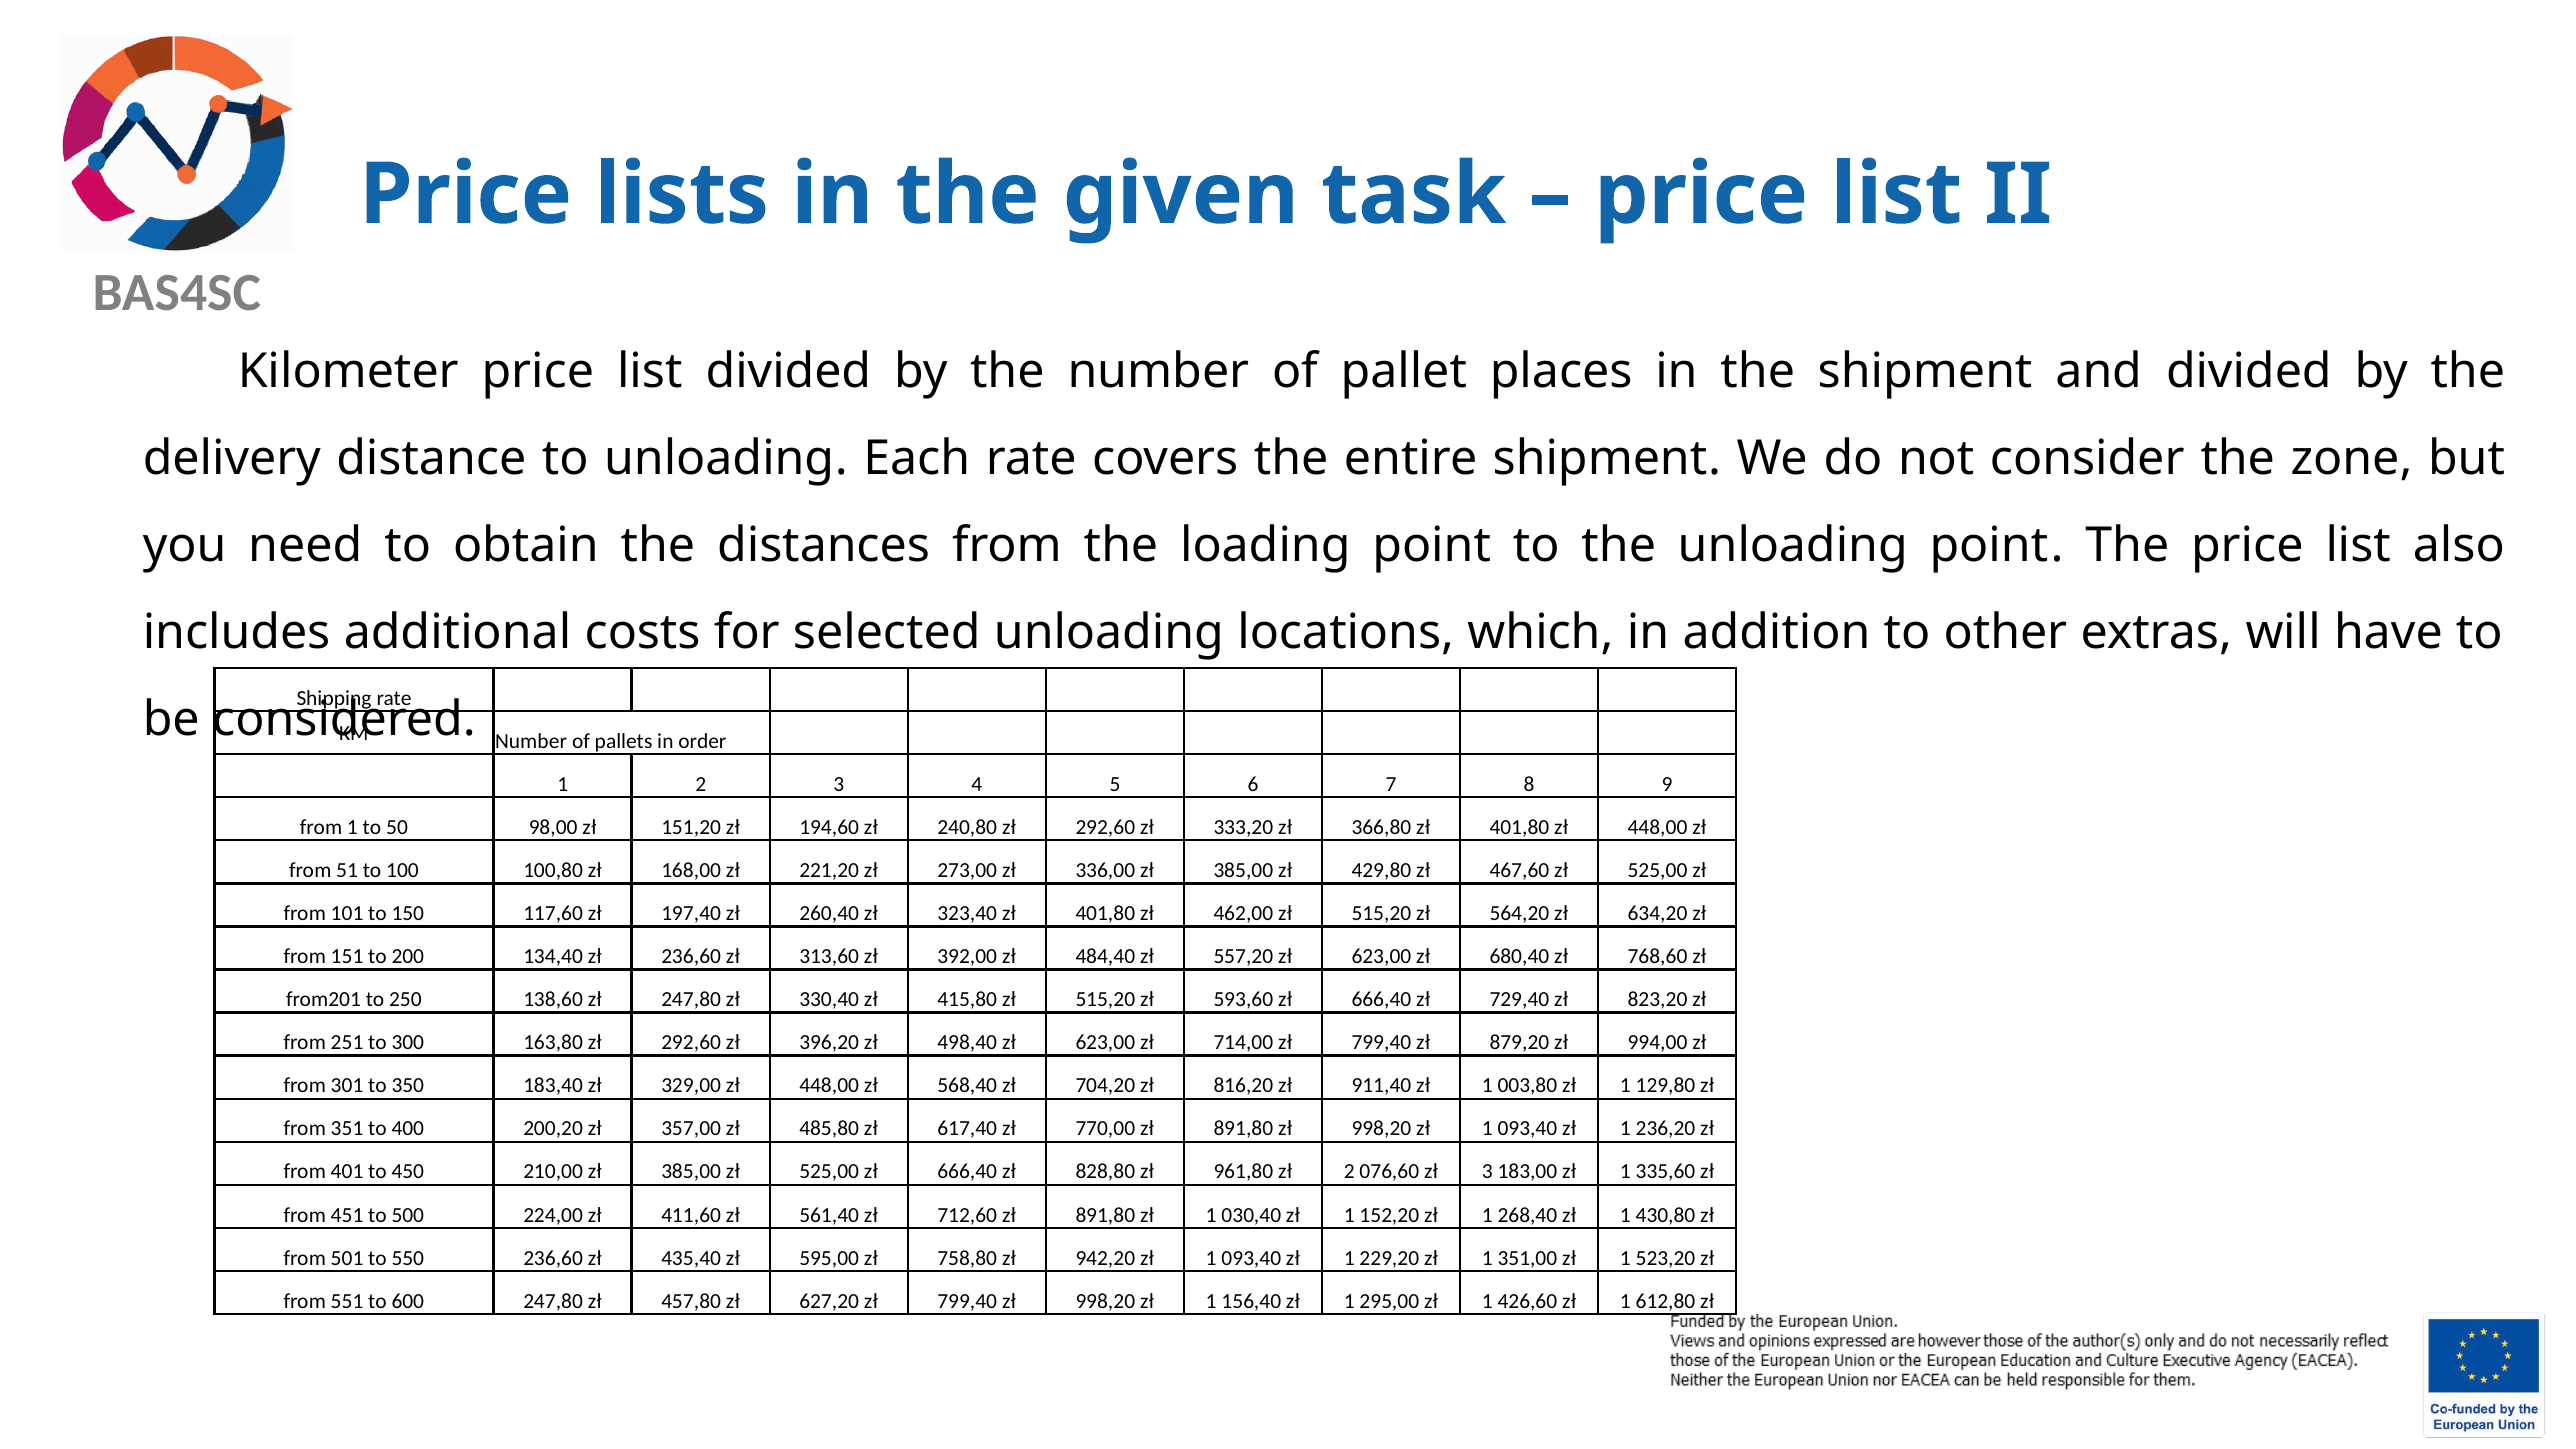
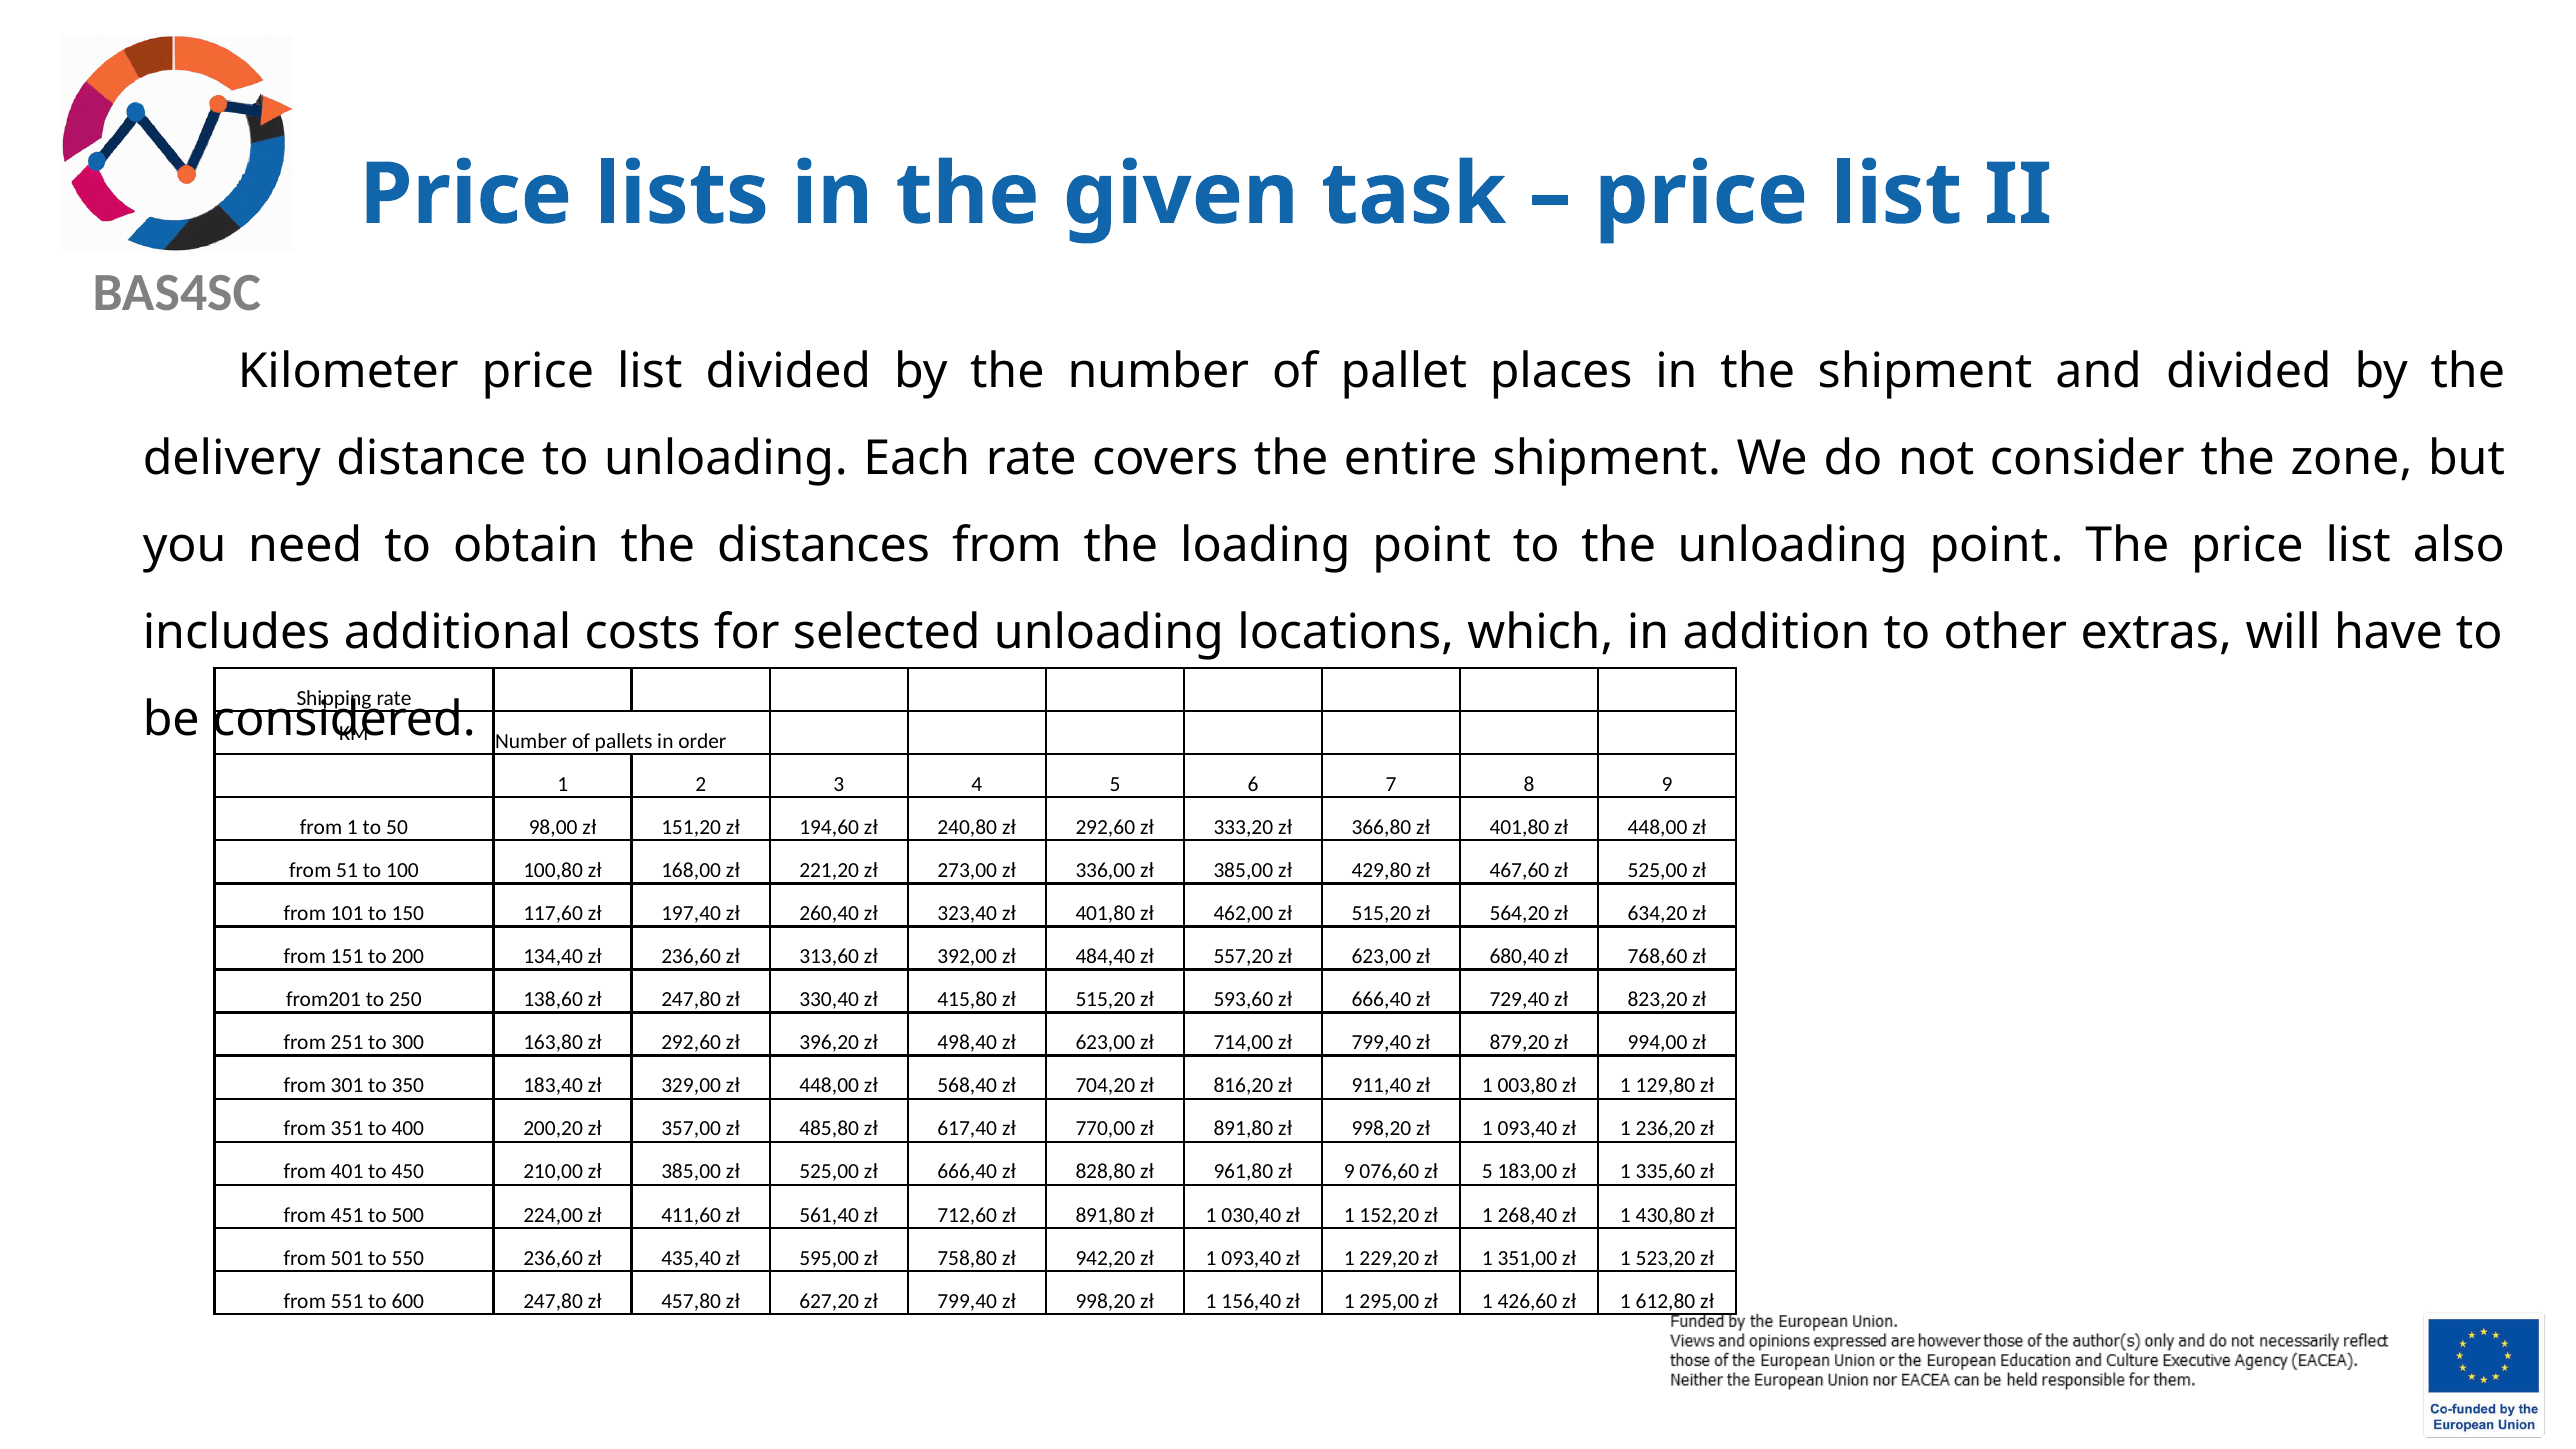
zł 2: 2 -> 9
zł 3: 3 -> 5
